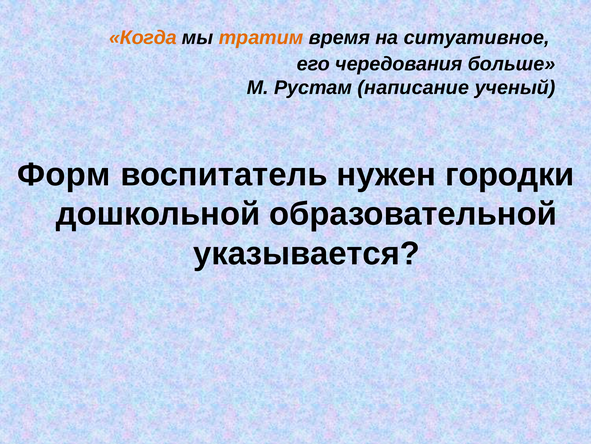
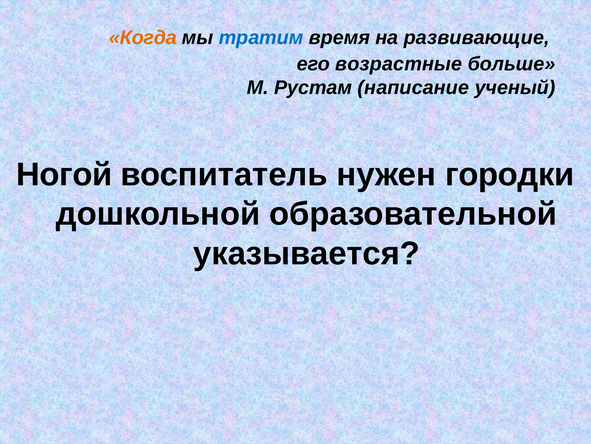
тратим colour: orange -> blue
ситуативное: ситуативное -> развивающие
чередования: чередования -> возрастные
Форм: Форм -> Ногой
